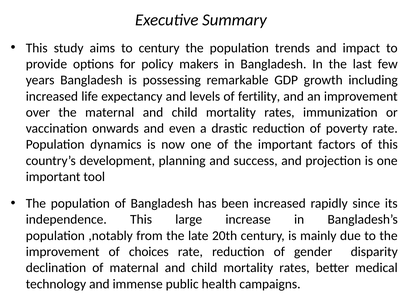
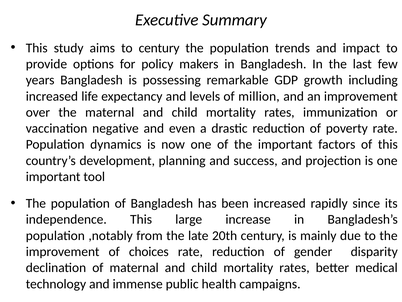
fertility: fertility -> million
onwards: onwards -> negative
